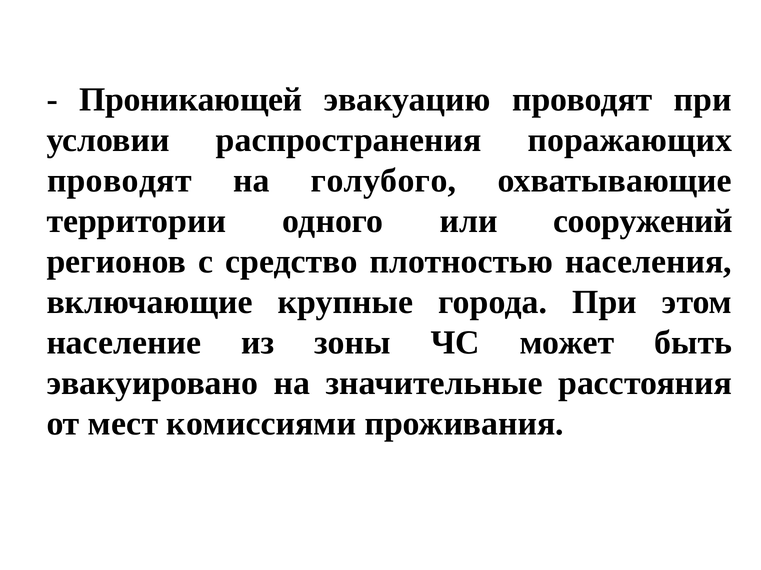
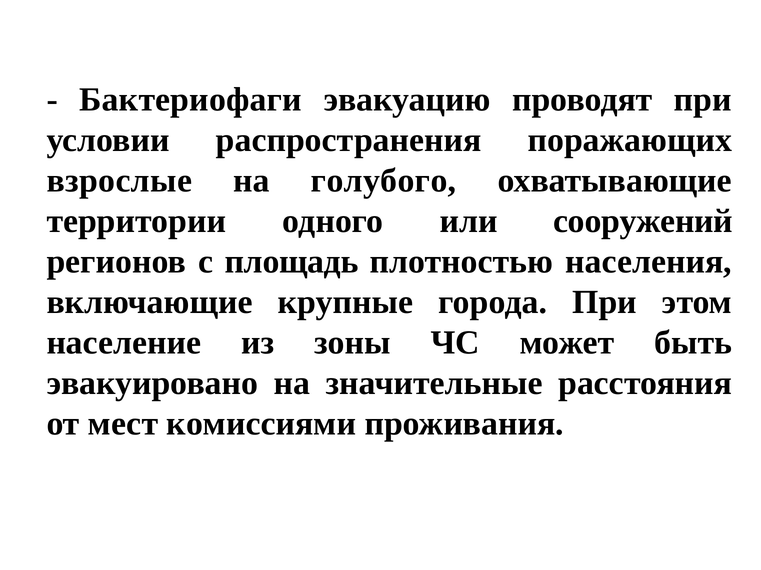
Проникающей: Проникающей -> Бактериофаги
проводят at (119, 181): проводят -> взрослые
средство: средство -> площадь
